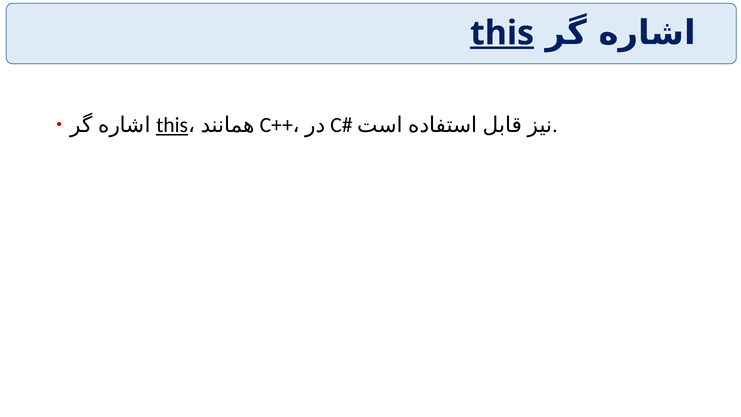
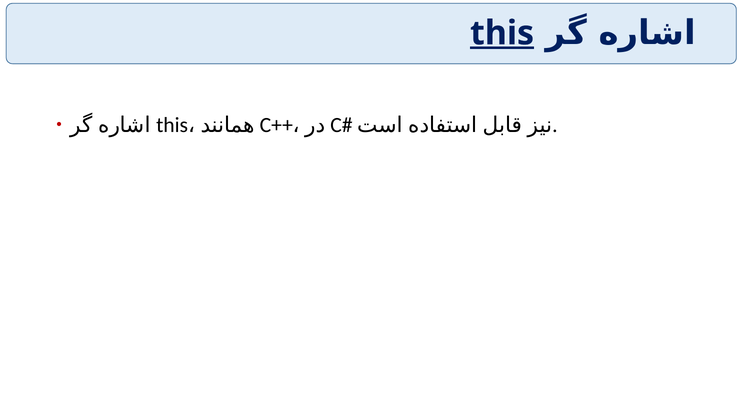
this at (172, 125) underline: present -> none
